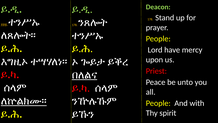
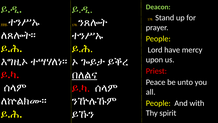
ለኵልክሙ። underline: present -> none
